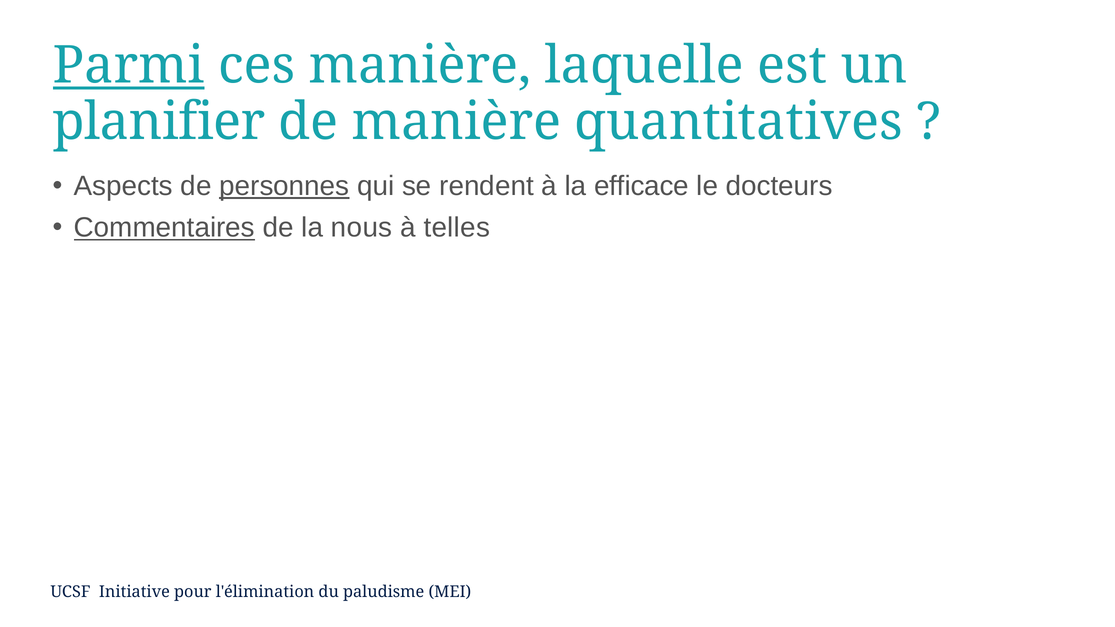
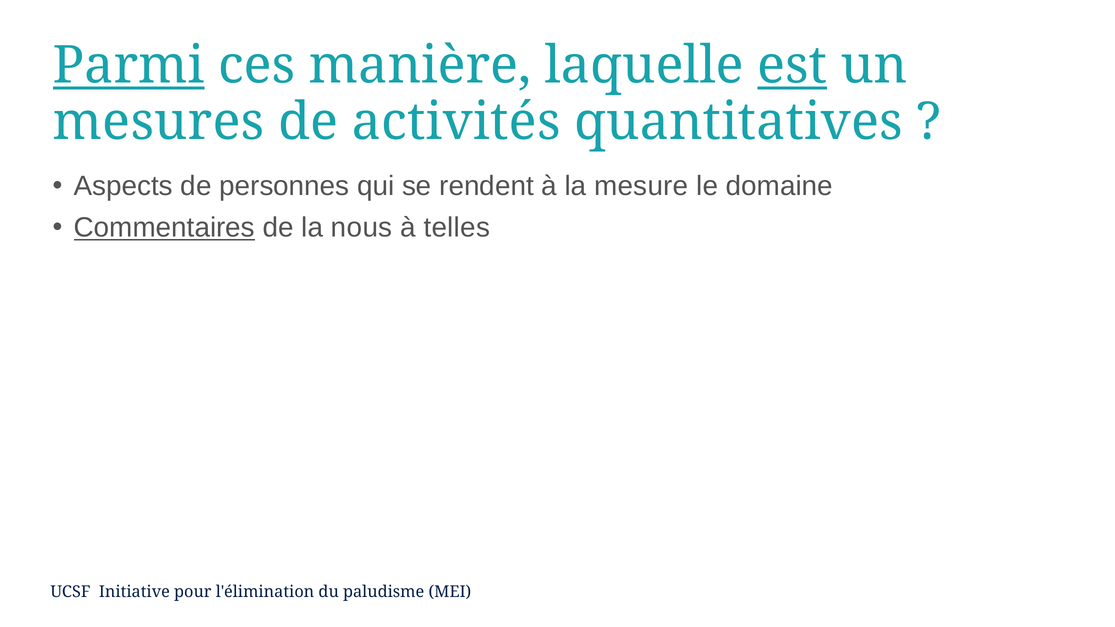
est underline: none -> present
planifier: planifier -> mesures
de manière: manière -> activités
personnes underline: present -> none
efficace: efficace -> mesure
docteurs: docteurs -> domaine
